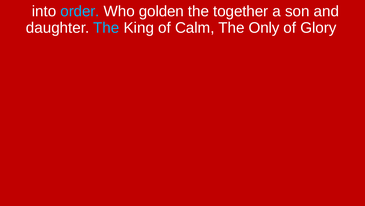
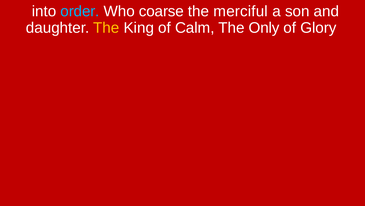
golden: golden -> coarse
together: together -> merciful
The at (106, 28) colour: light blue -> yellow
